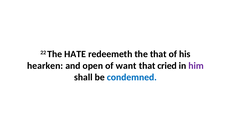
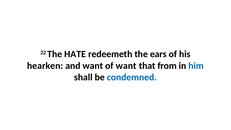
the that: that -> ears
and open: open -> want
cried: cried -> from
him colour: purple -> blue
